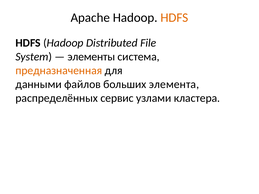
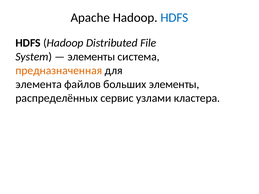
HDFS at (174, 18) colour: orange -> blue
данными: данными -> элемента
больших элемента: элемента -> элементы
